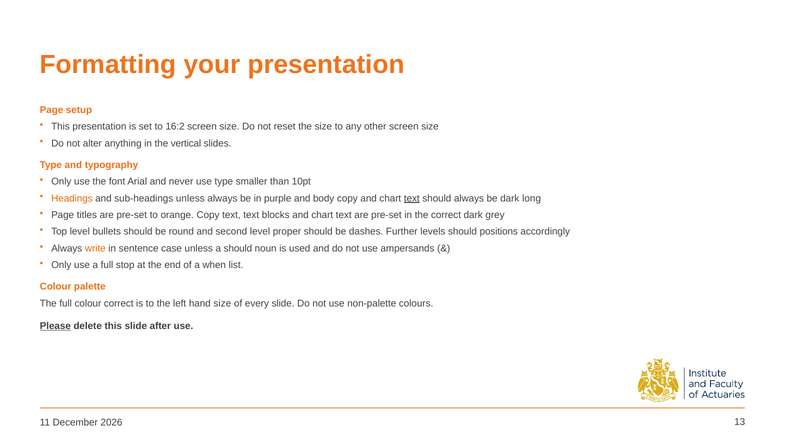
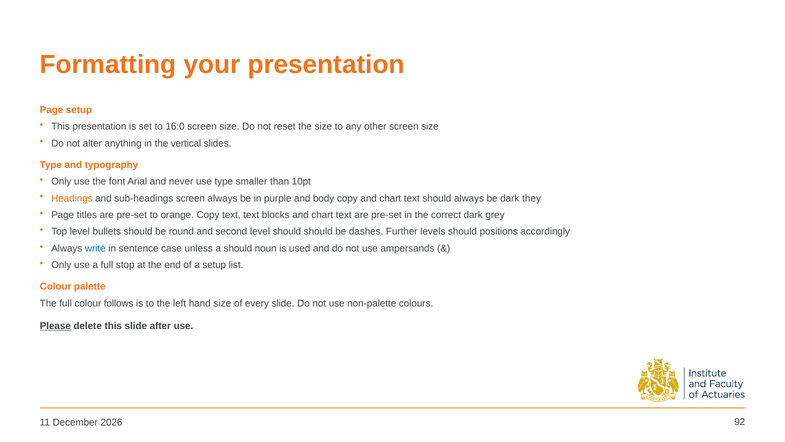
16:2: 16:2 -> 16:0
sub-headings unless: unless -> screen
text at (412, 198) underline: present -> none
long: long -> they
level proper: proper -> should
write colour: orange -> blue
a when: when -> setup
colour correct: correct -> follows
13: 13 -> 92
